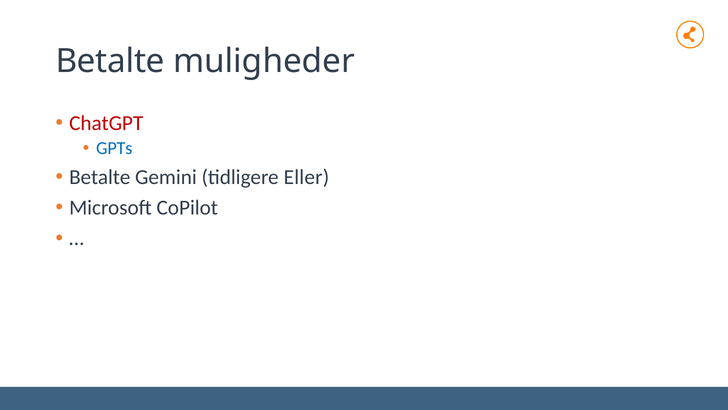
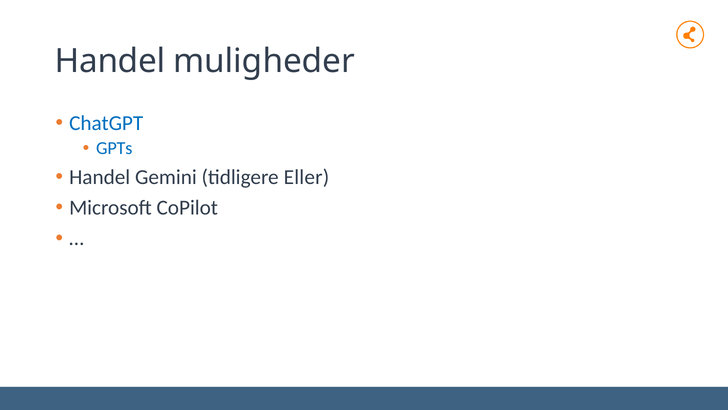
Betalte at (110, 61): Betalte -> Handel
ChatGPT colour: red -> blue
Betalte at (100, 177): Betalte -> Handel
